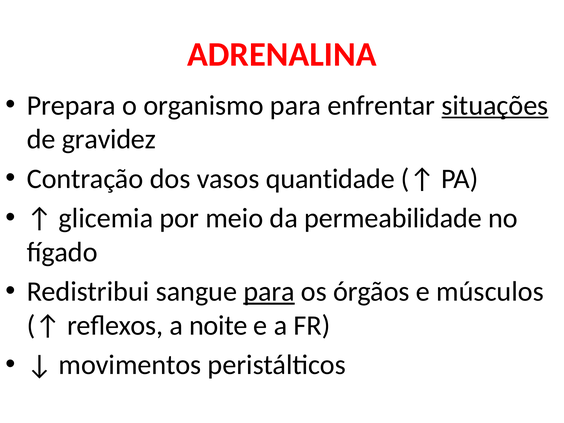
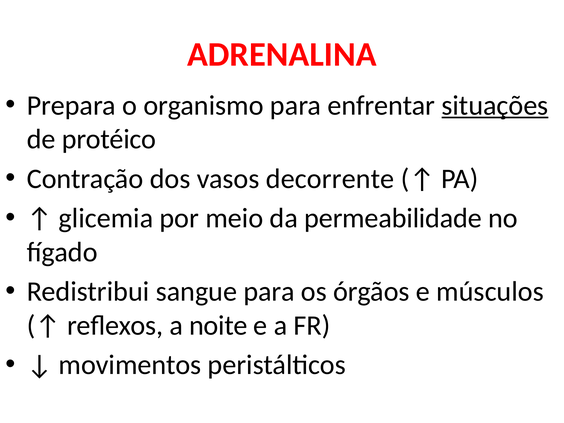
gravidez: gravidez -> protéico
quantidade: quantidade -> decorrente
para at (269, 292) underline: present -> none
